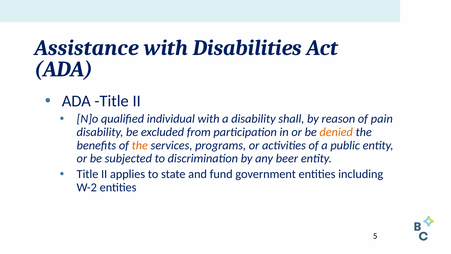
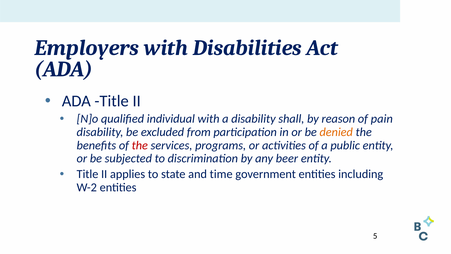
Assistance: Assistance -> Employers
the at (140, 145) colour: orange -> red
fund: fund -> time
